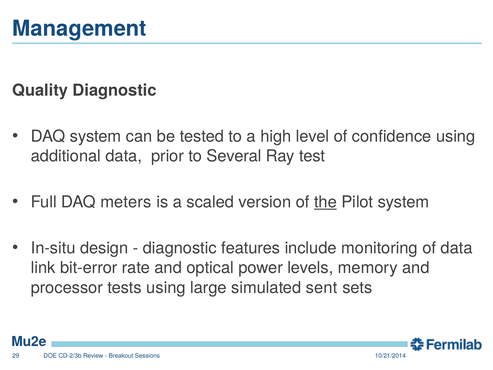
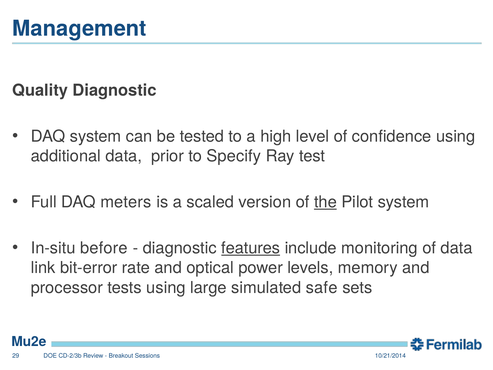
Several: Several -> Specify
design: design -> before
features underline: none -> present
sent: sent -> safe
